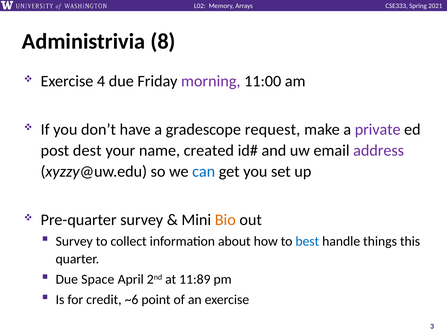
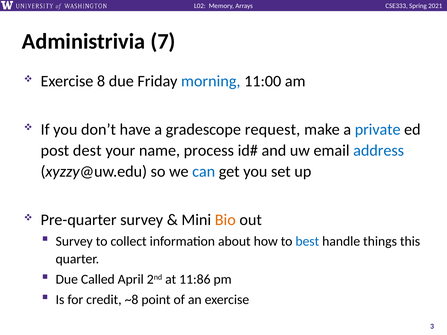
8: 8 -> 7
4: 4 -> 8
morning colour: purple -> blue
private colour: purple -> blue
created: created -> process
address colour: purple -> blue
Space: Space -> Called
11:89: 11:89 -> 11:86
~6: ~6 -> ~8
